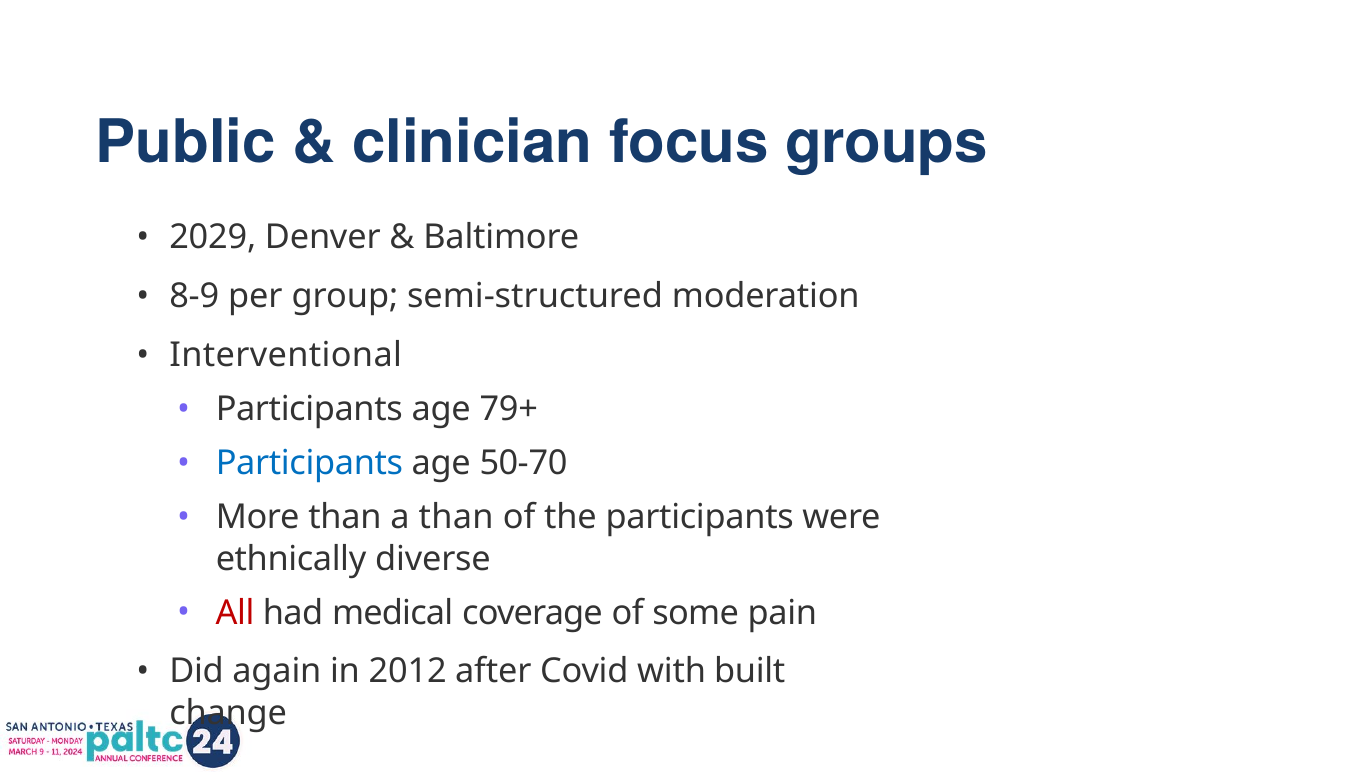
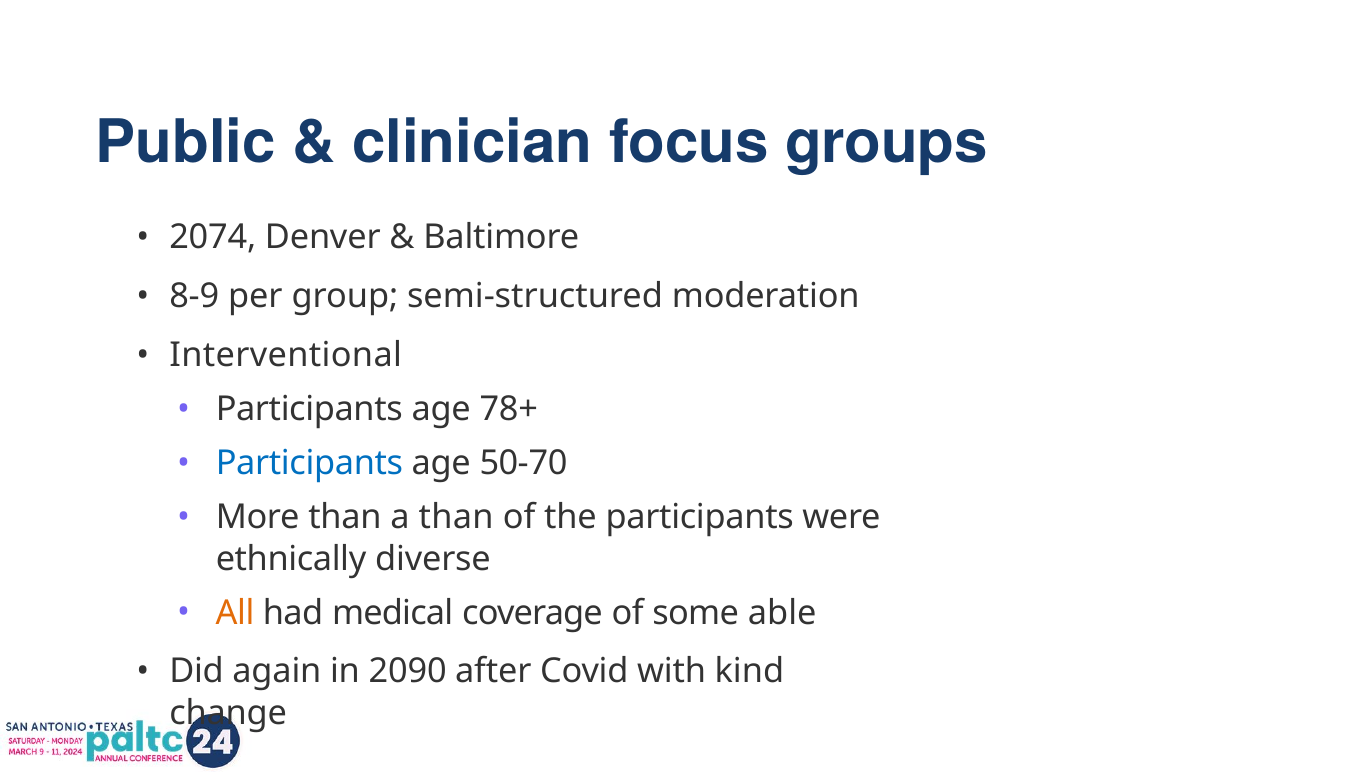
2029: 2029 -> 2074
79+: 79+ -> 78+
All colour: red -> orange
pain: pain -> able
2012: 2012 -> 2090
built: built -> kind
